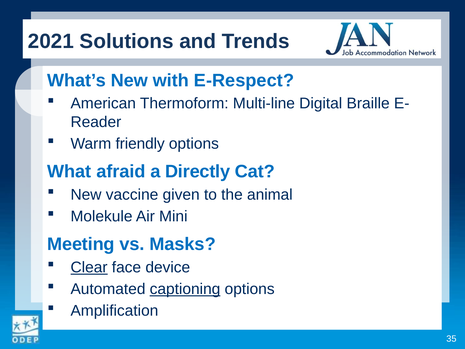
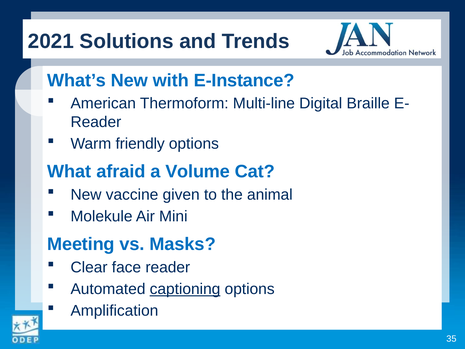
E-Respect: E-Respect -> E-Instance
Directly: Directly -> Volume
Clear underline: present -> none
face device: device -> reader
